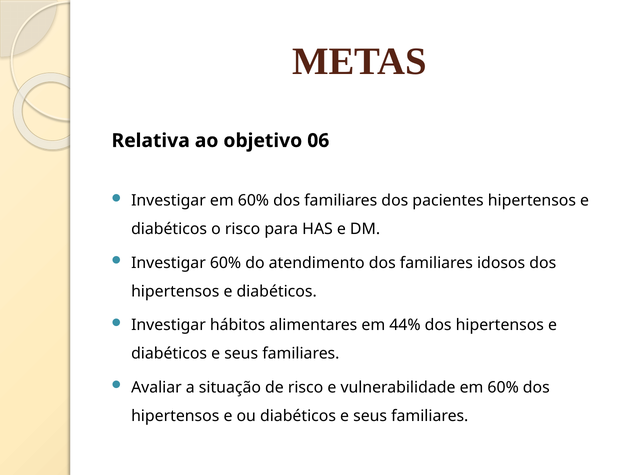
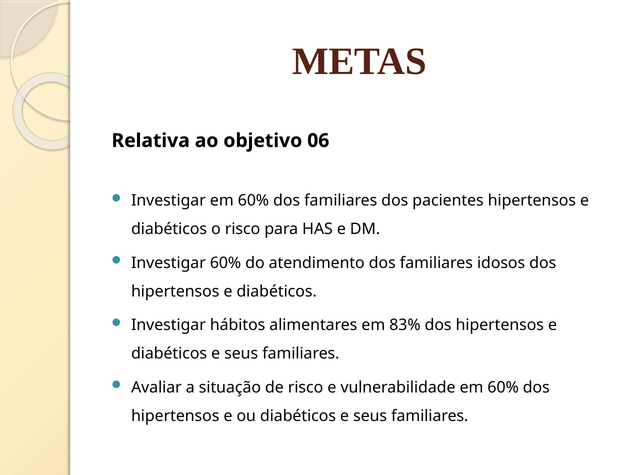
44%: 44% -> 83%
